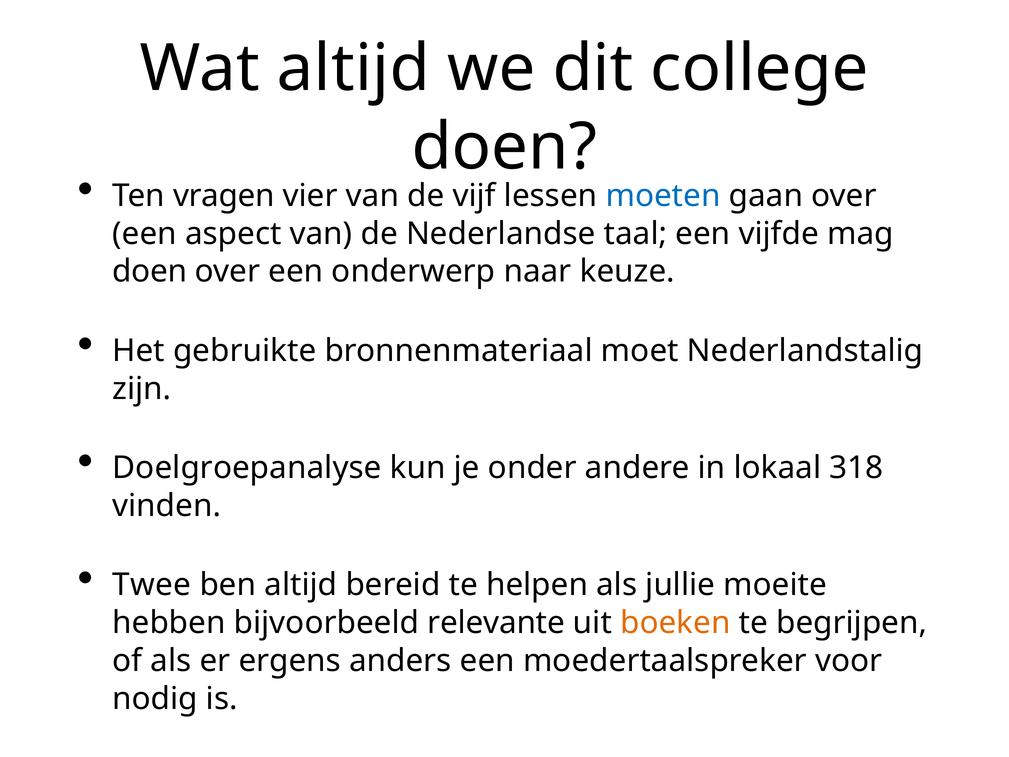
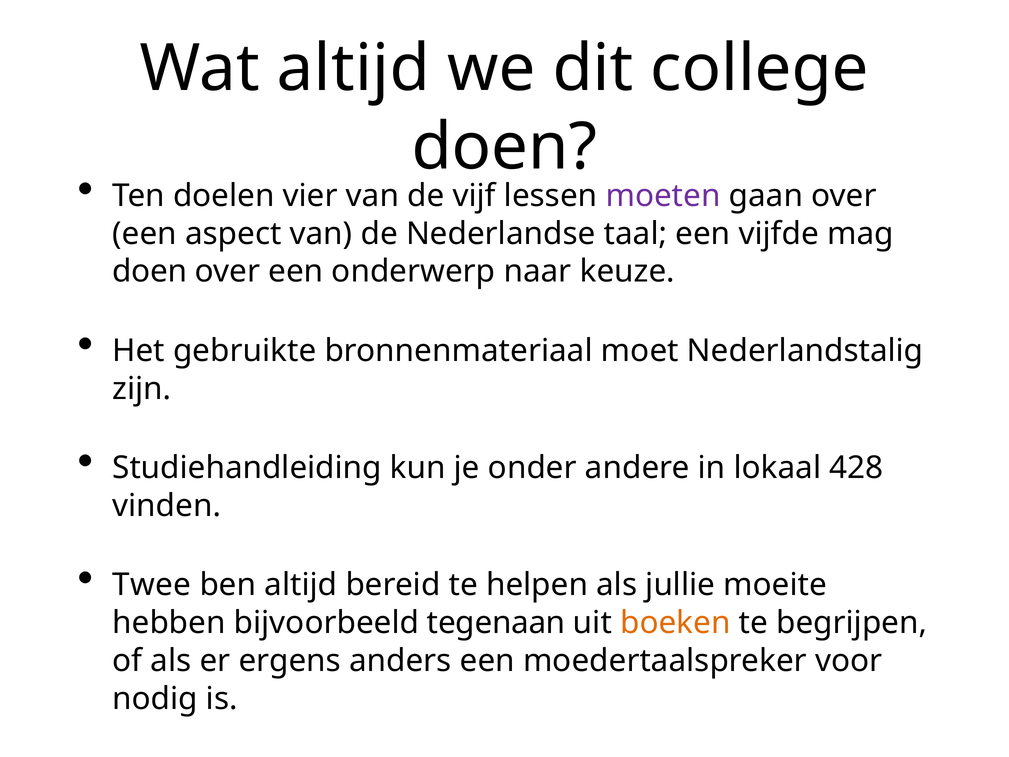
vragen: vragen -> doelen
moeten colour: blue -> purple
Doelgroepanalyse: Doelgroepanalyse -> Studiehandleiding
318: 318 -> 428
relevante: relevante -> tegenaan
